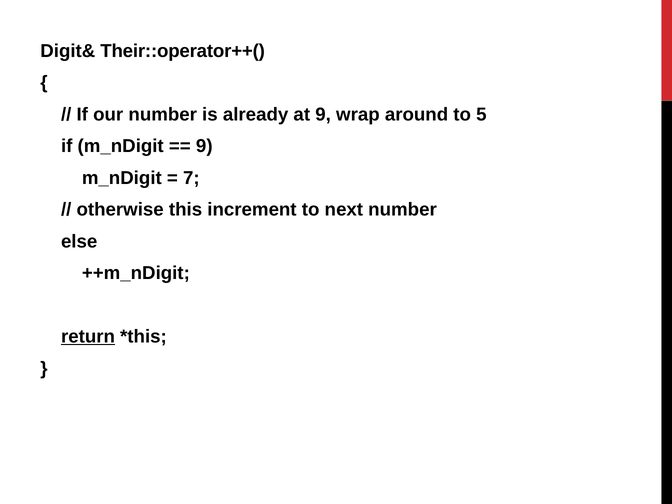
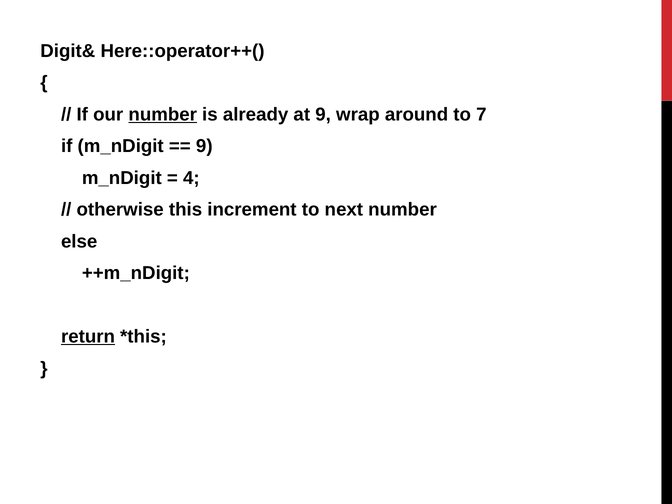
Their::operator++(: Their::operator++( -> Here::operator++(
number at (163, 114) underline: none -> present
5: 5 -> 7
7: 7 -> 4
